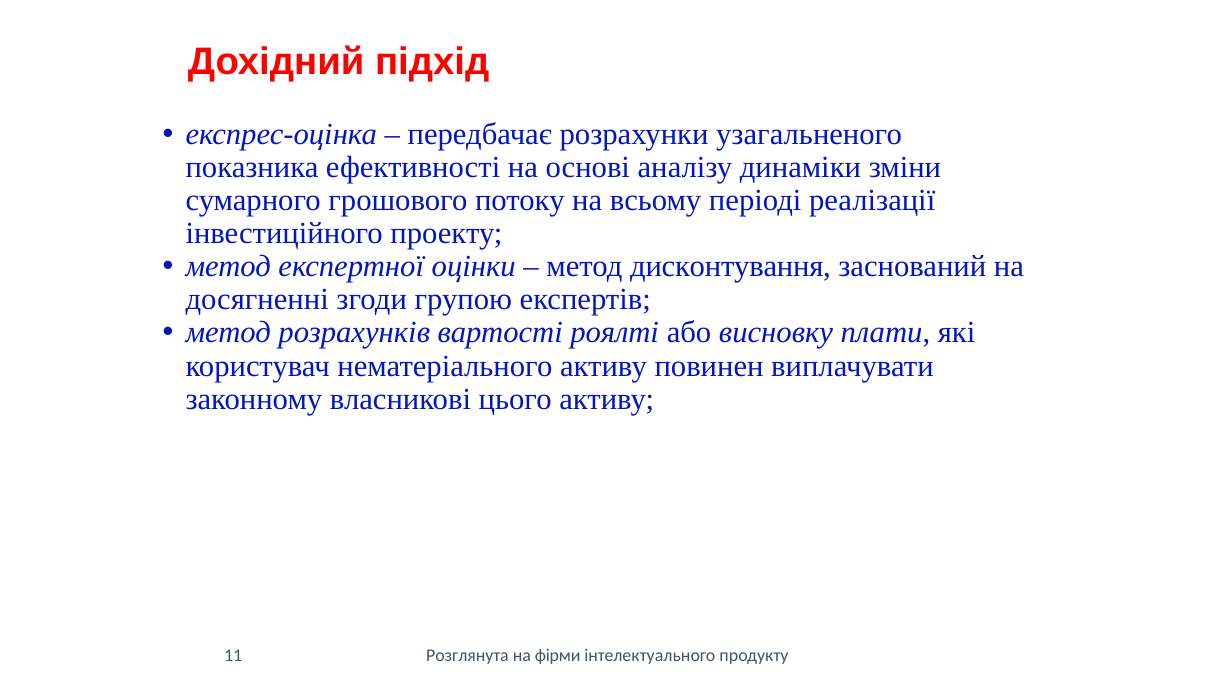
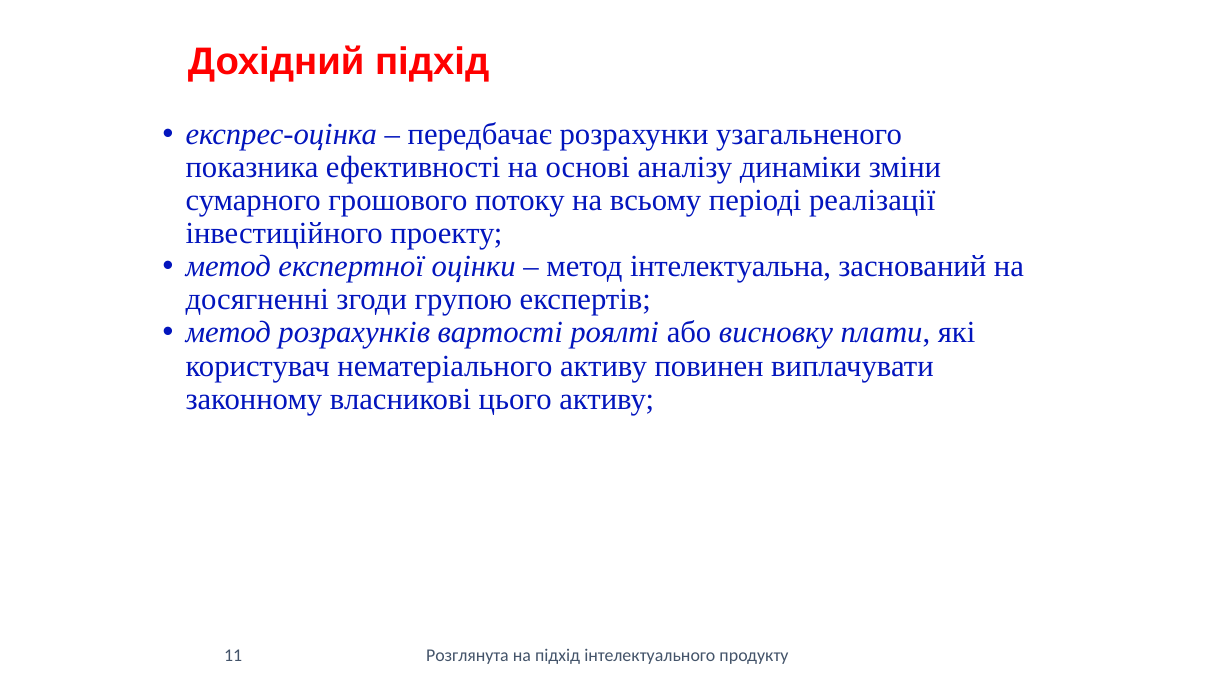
дисконтування: дисконтування -> інтелектуальна
на фірми: фірми -> підхід
